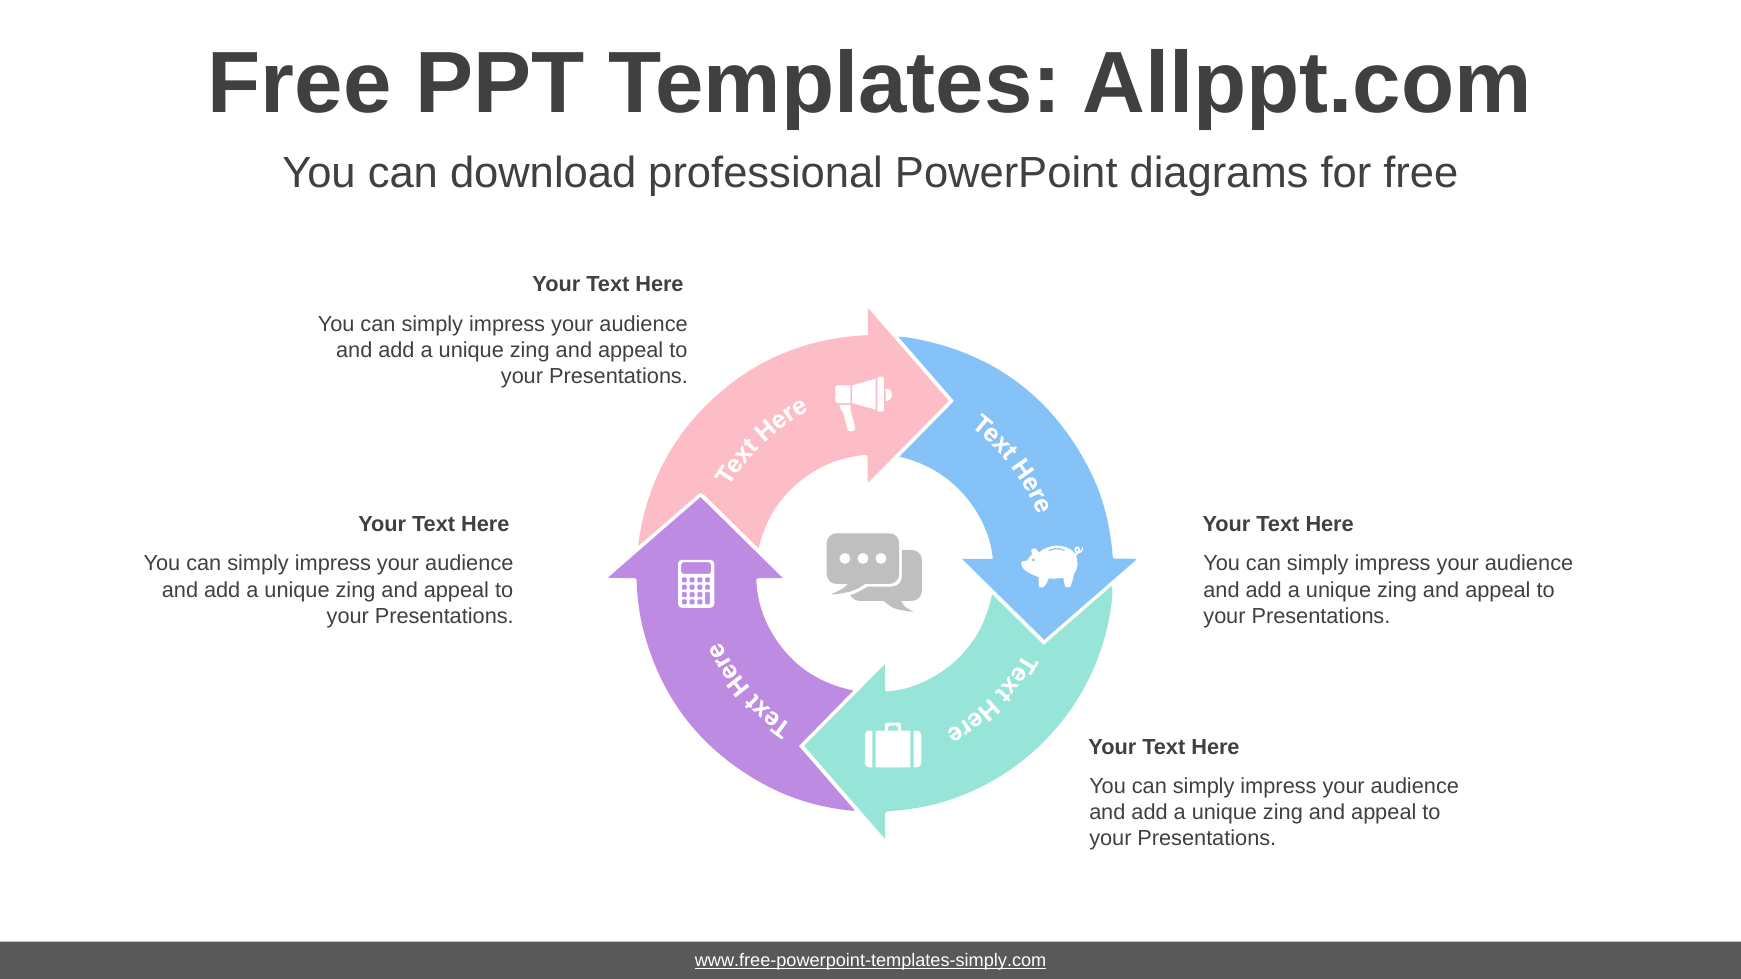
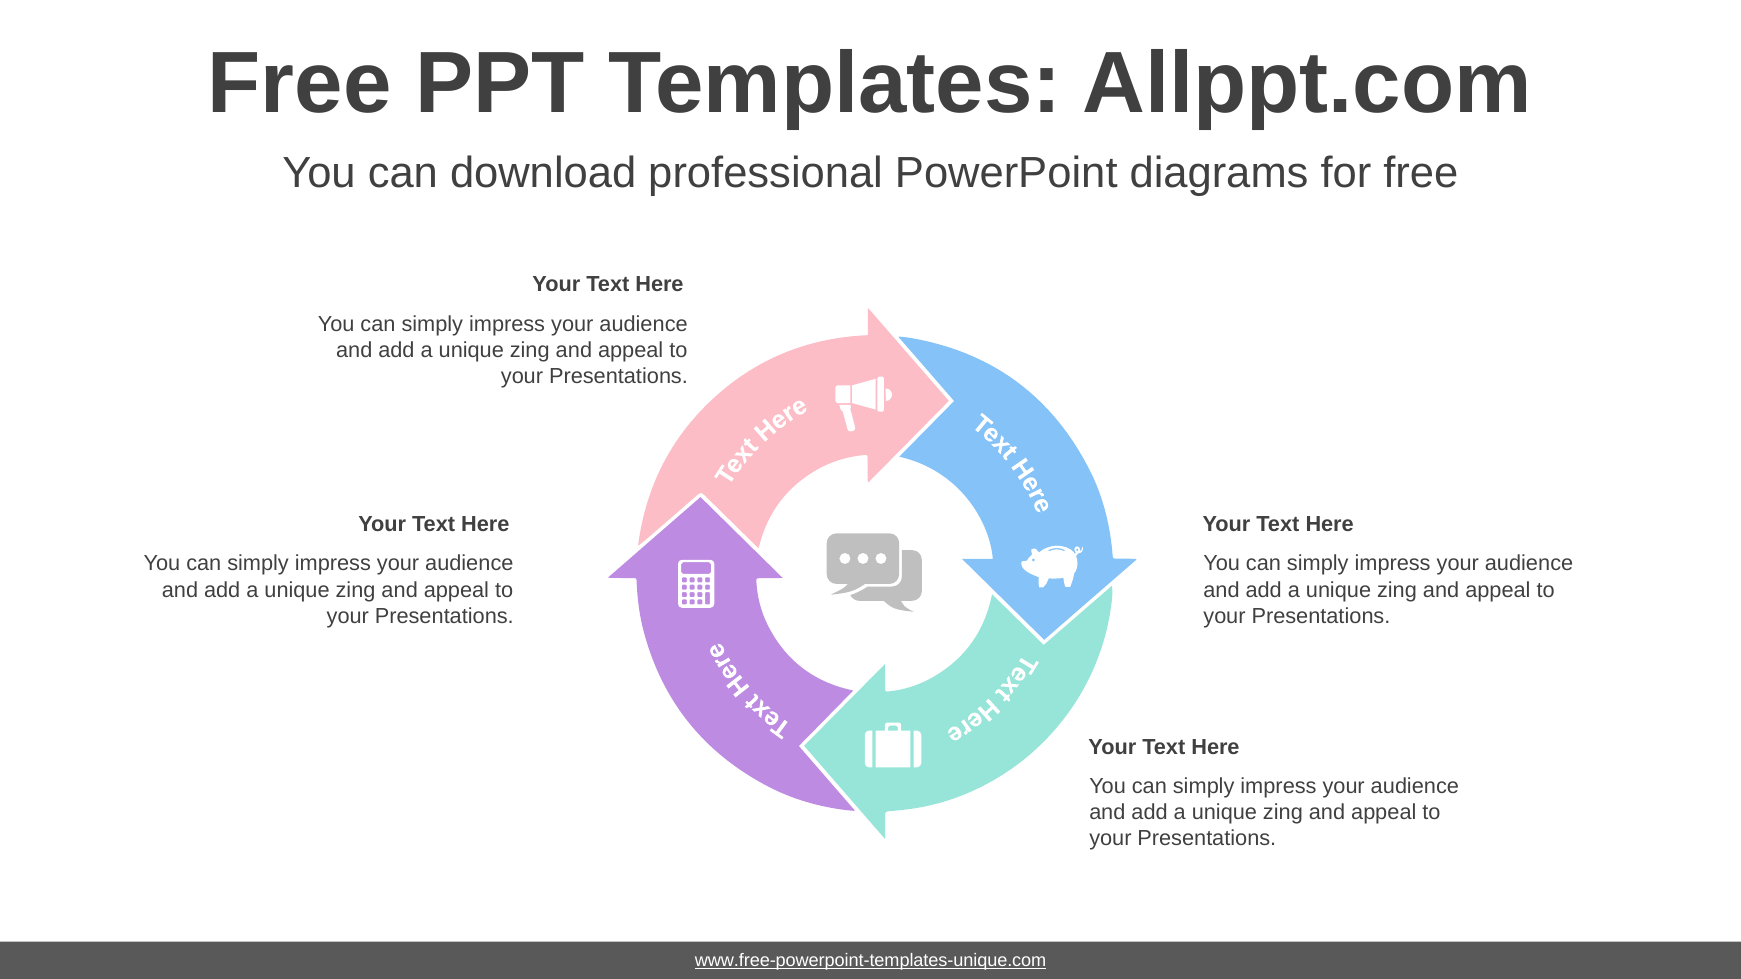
www.free-powerpoint-templates-simply.com: www.free-powerpoint-templates-simply.com -> www.free-powerpoint-templates-unique.com
